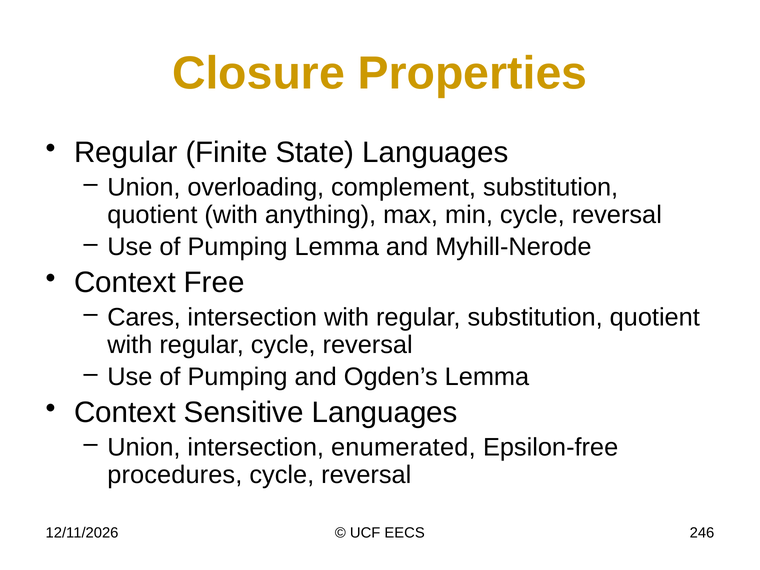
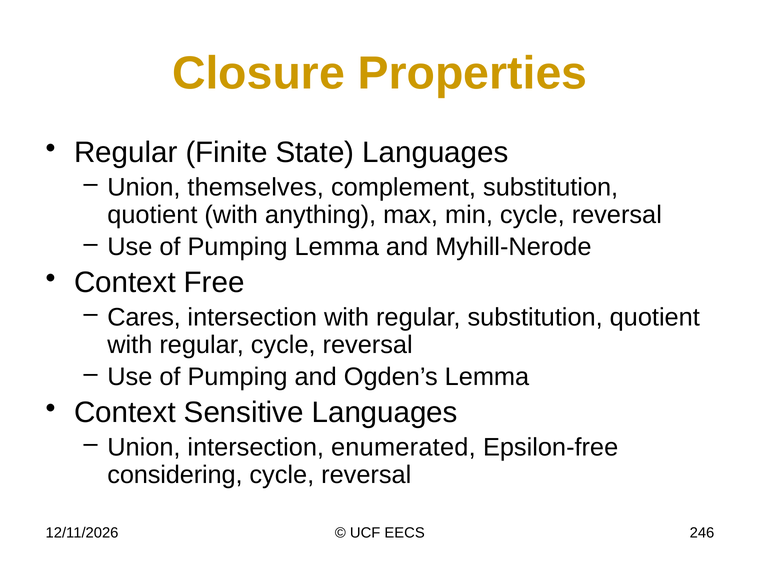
overloading: overloading -> themselves
procedures: procedures -> considering
